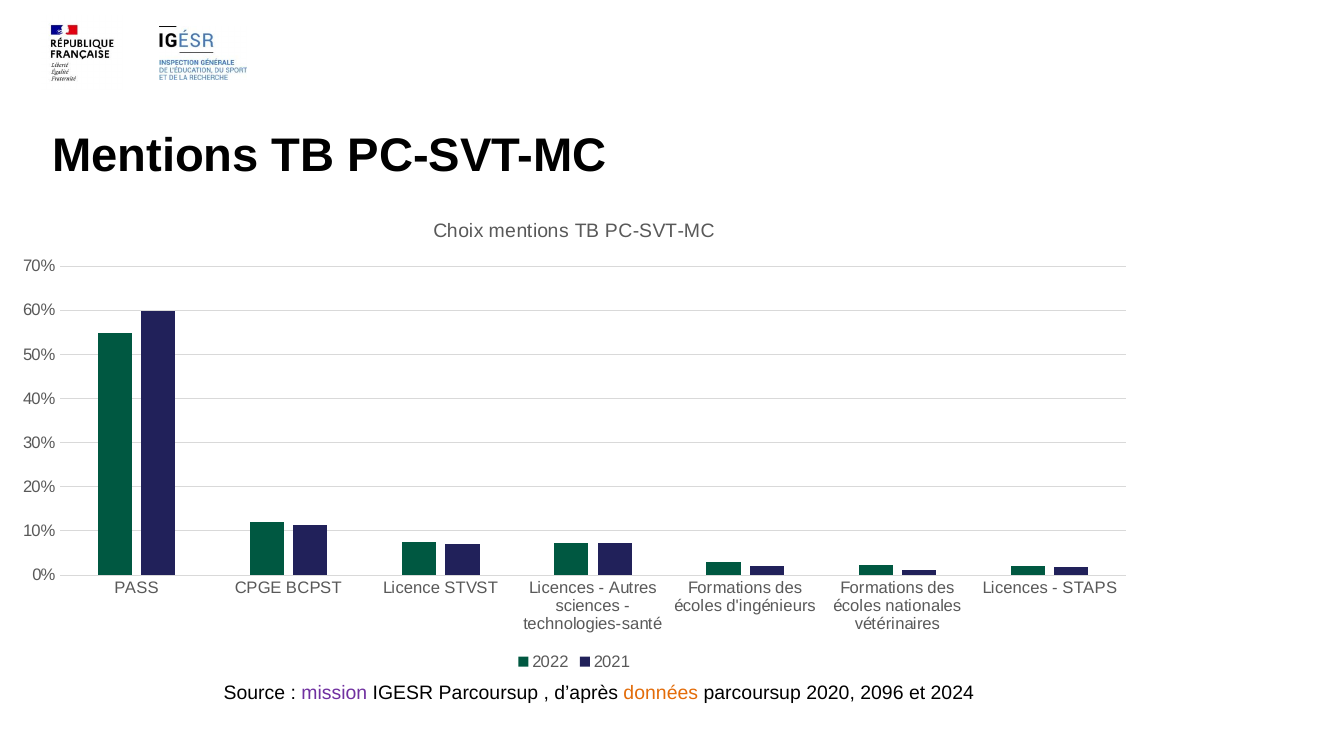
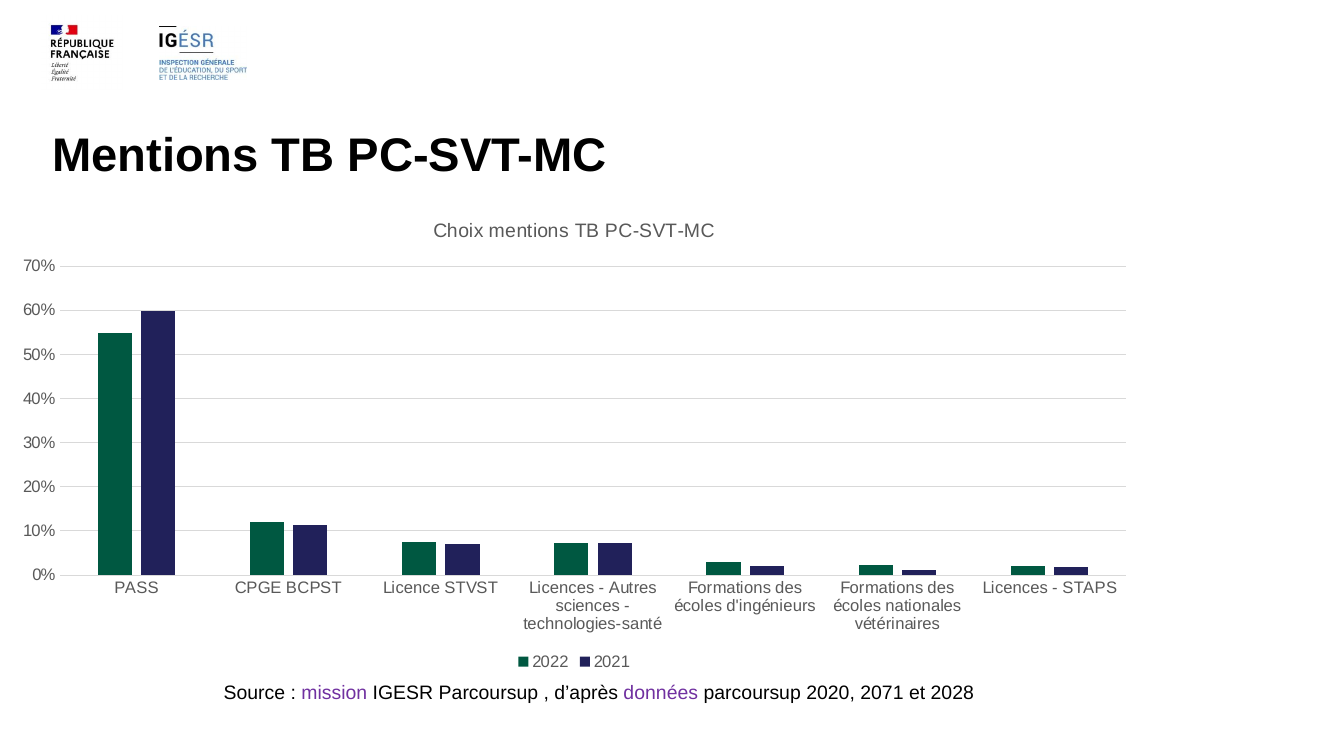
données colour: orange -> purple
2096: 2096 -> 2071
2024: 2024 -> 2028
